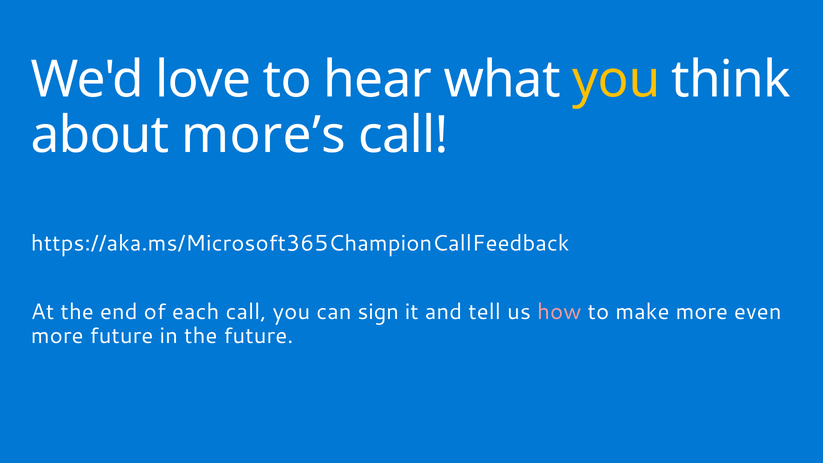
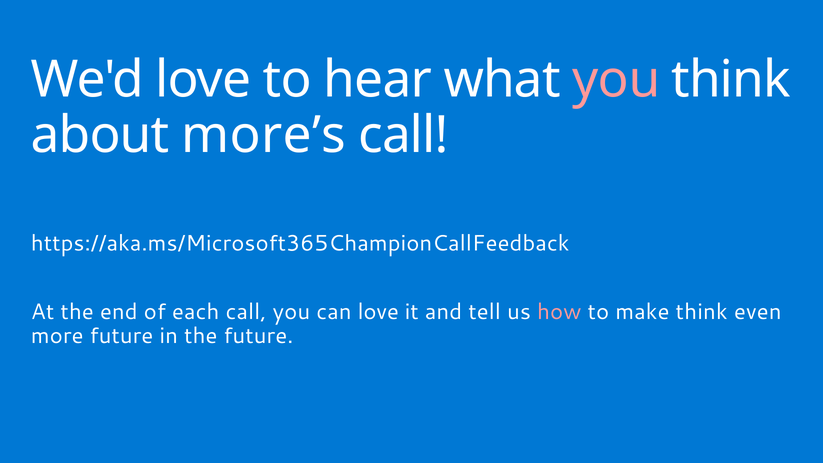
you at (616, 80) colour: yellow -> pink
can sign: sign -> love
make more: more -> think
